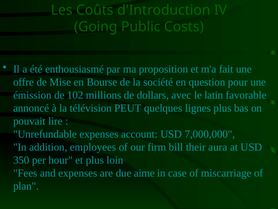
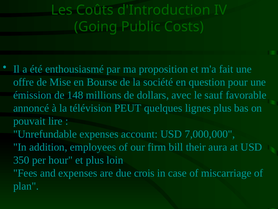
102: 102 -> 148
latin: latin -> sauf
aime: aime -> crois
